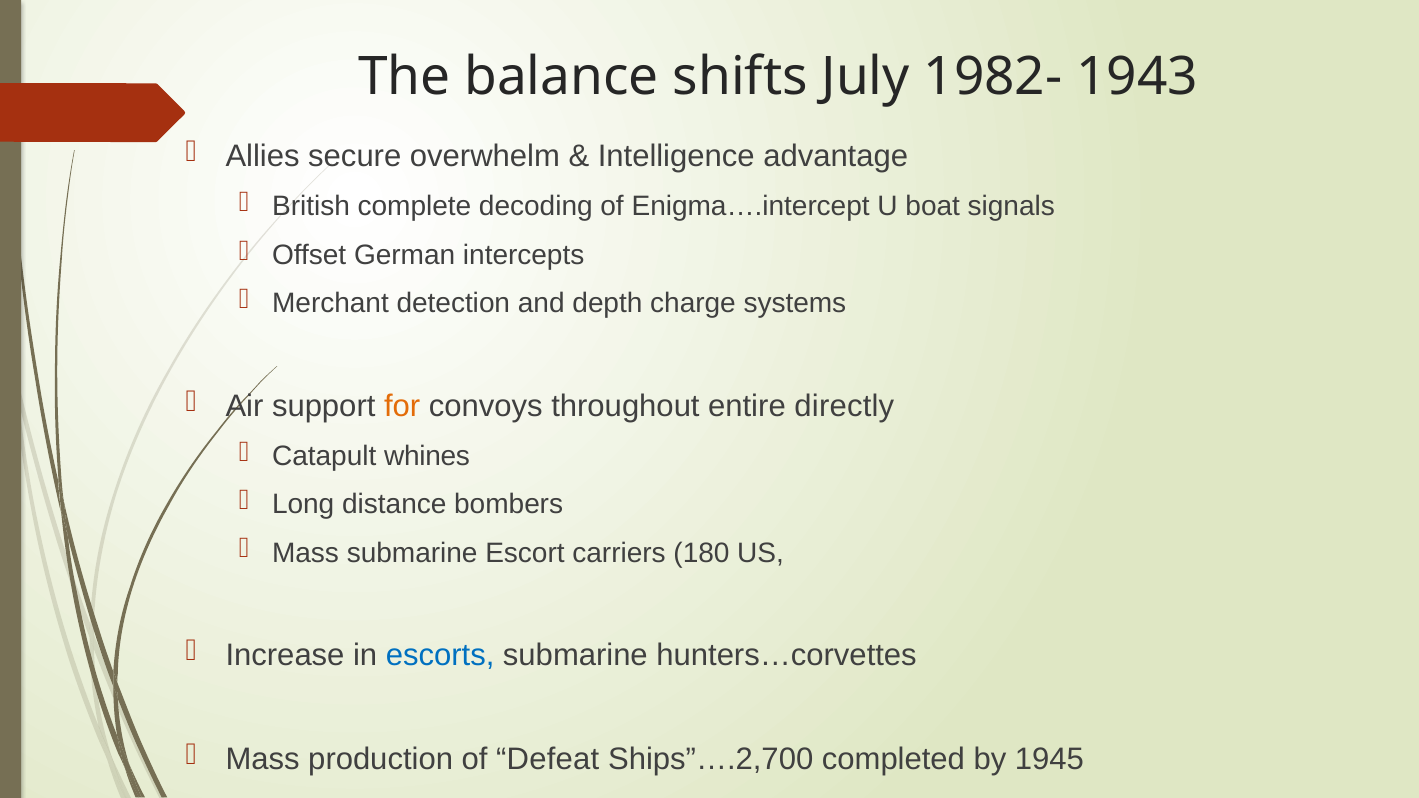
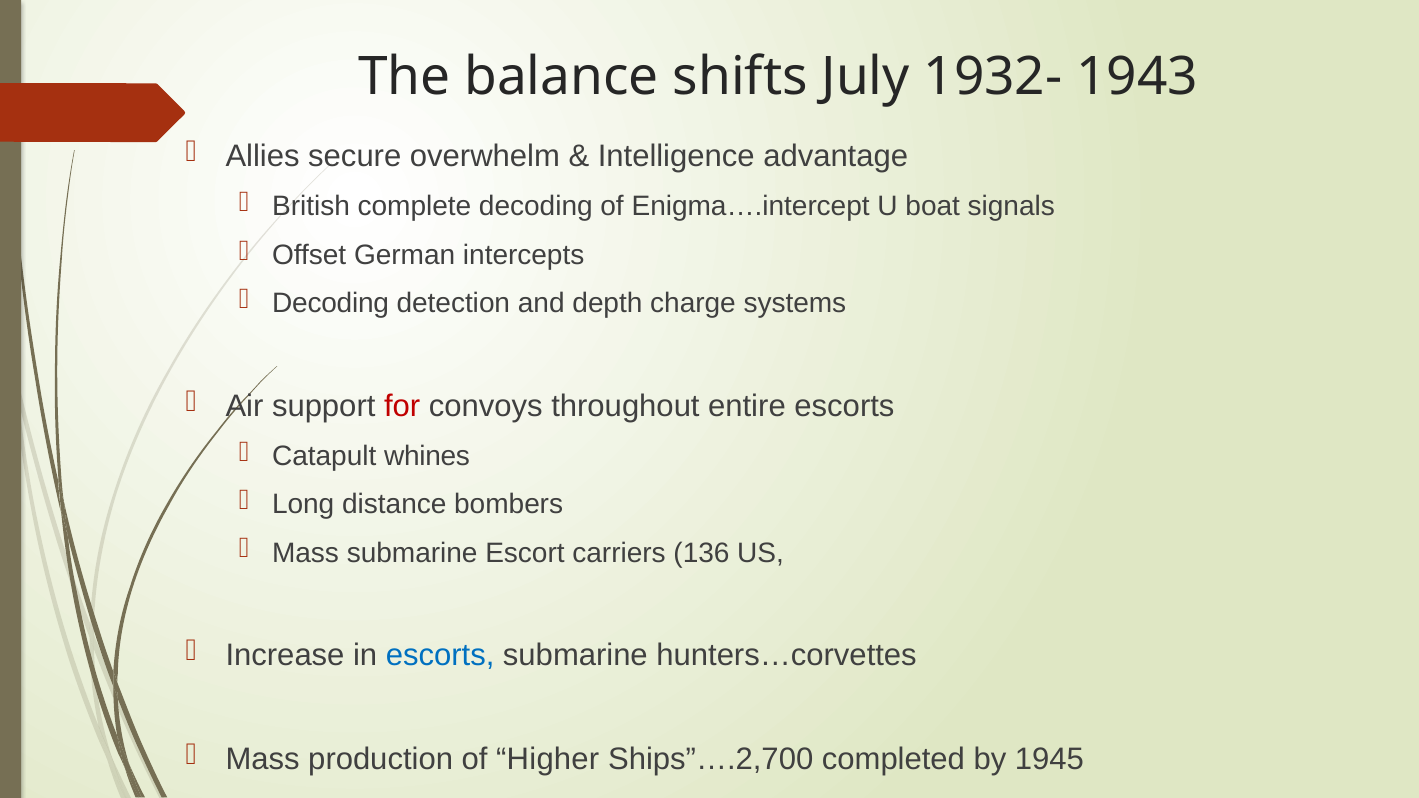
1982-: 1982- -> 1932-
Merchant at (330, 304): Merchant -> Decoding
for colour: orange -> red
entire directly: directly -> escorts
180: 180 -> 136
Defeat: Defeat -> Higher
